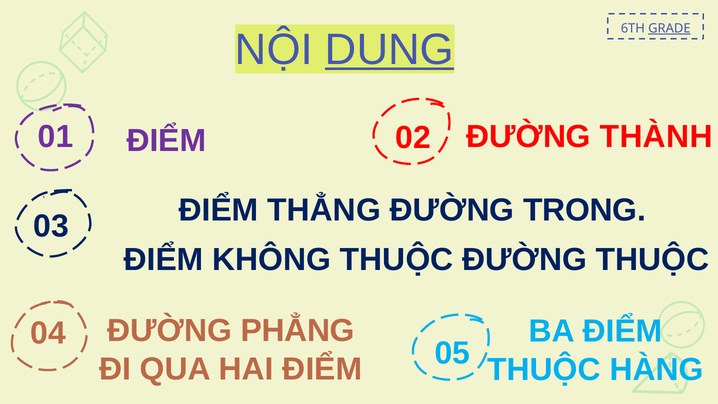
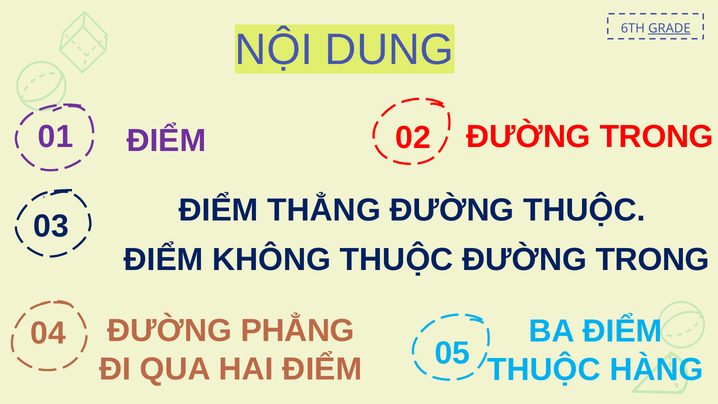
DUNG underline: present -> none
THÀNH at (656, 137): THÀNH -> TRONG
ĐƯỜNG TRONG: TRONG -> THUỘC
THUỘC ĐƯỜNG THUỘC: THUỘC -> TRONG
